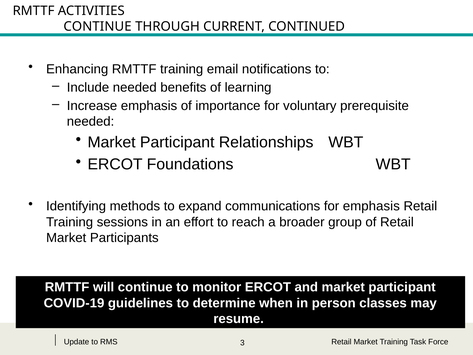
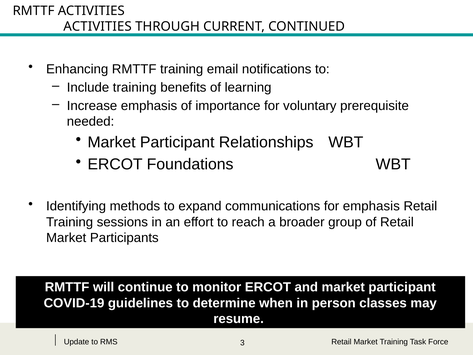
CONTINUE at (98, 27): CONTINUE -> ACTIVITIES
Include needed: needed -> training
